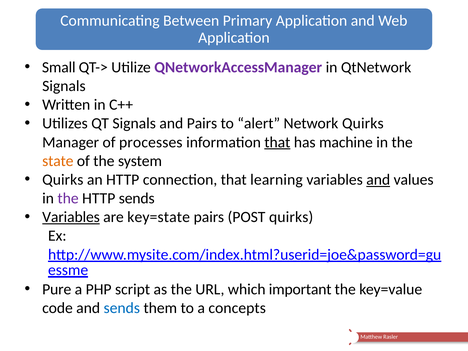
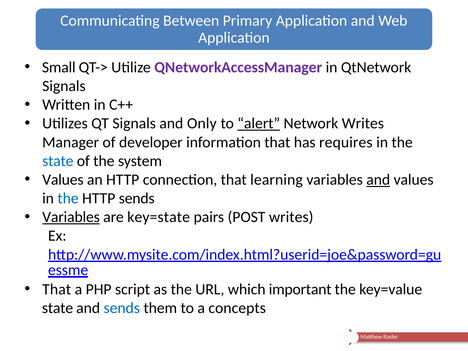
and Pairs: Pairs -> Only
alert underline: none -> present
Network Quirks: Quirks -> Writes
processes: processes -> developer
that at (277, 142) underline: present -> none
machine: machine -> requires
state at (58, 161) colour: orange -> blue
Quirks at (63, 180): Quirks -> Values
the at (68, 198) colour: purple -> blue
POST quirks: quirks -> writes
Pure at (57, 289): Pure -> That
code at (57, 308): code -> state
